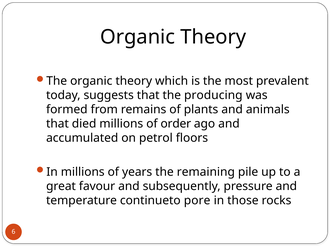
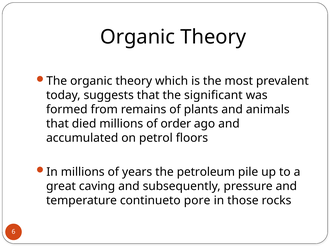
producing: producing -> significant
remaining: remaining -> petroleum
favour: favour -> caving
